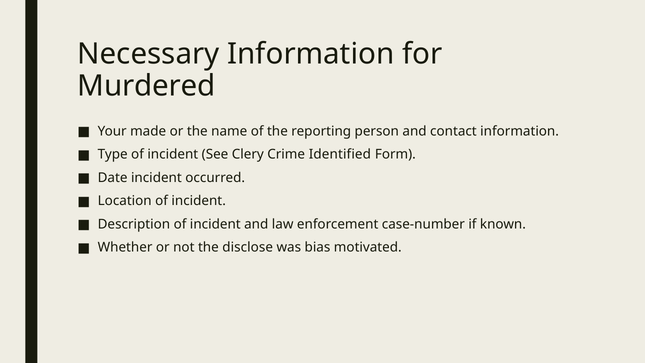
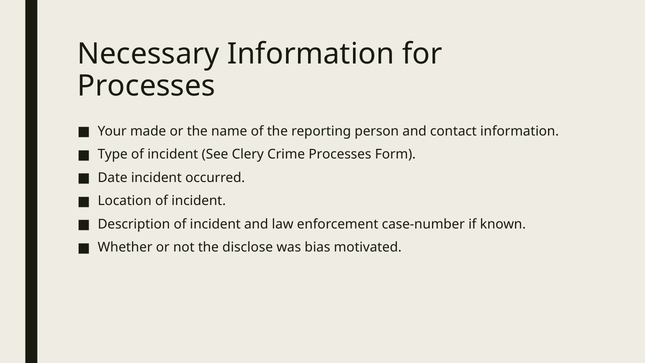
Murdered at (146, 86): Murdered -> Processes
Crime Identified: Identified -> Processes
